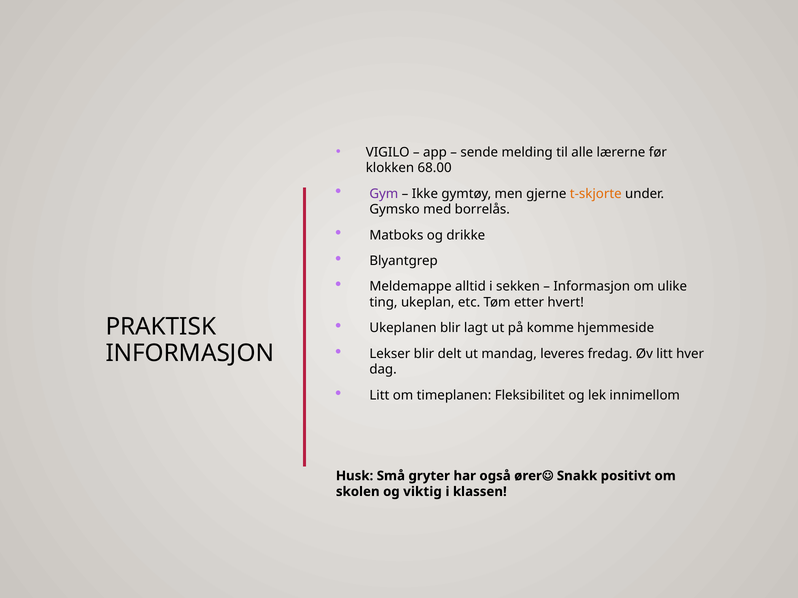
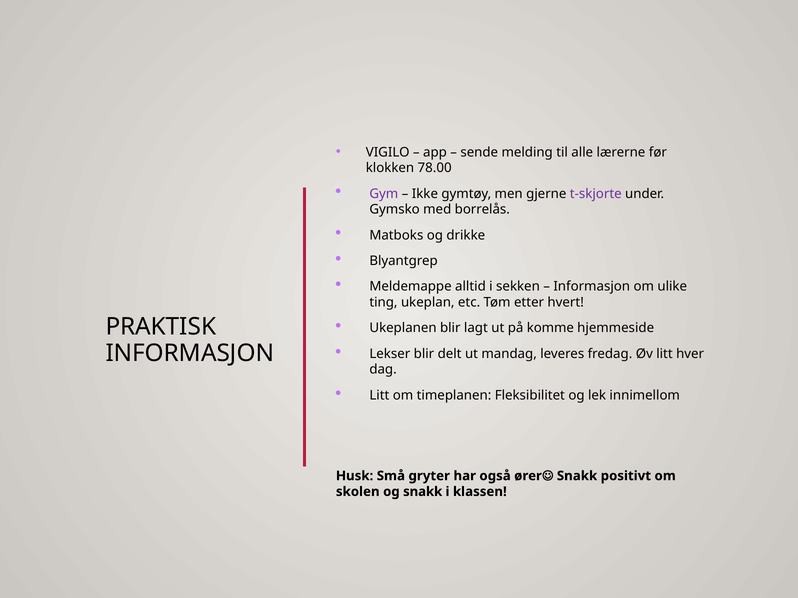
68.00: 68.00 -> 78.00
t-skjorte colour: orange -> purple
og viktig: viktig -> snakk
